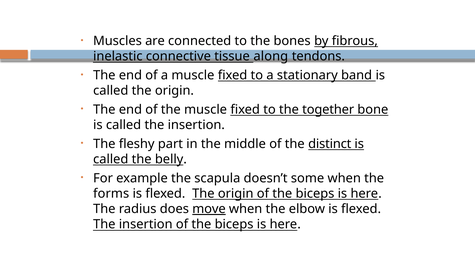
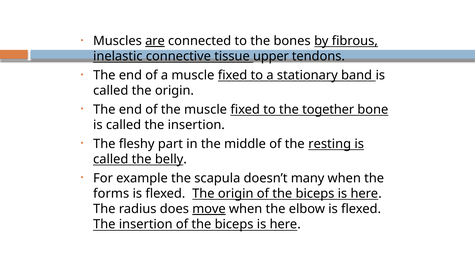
are underline: none -> present
along: along -> upper
distinct: distinct -> resting
some: some -> many
